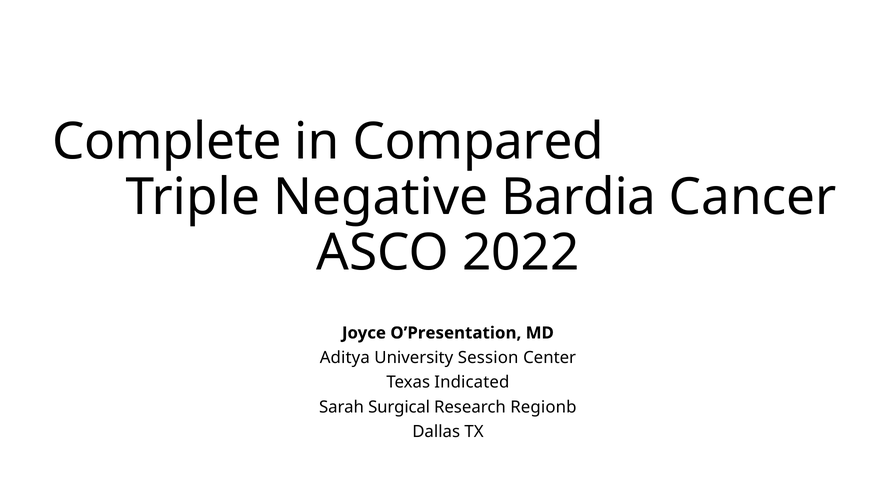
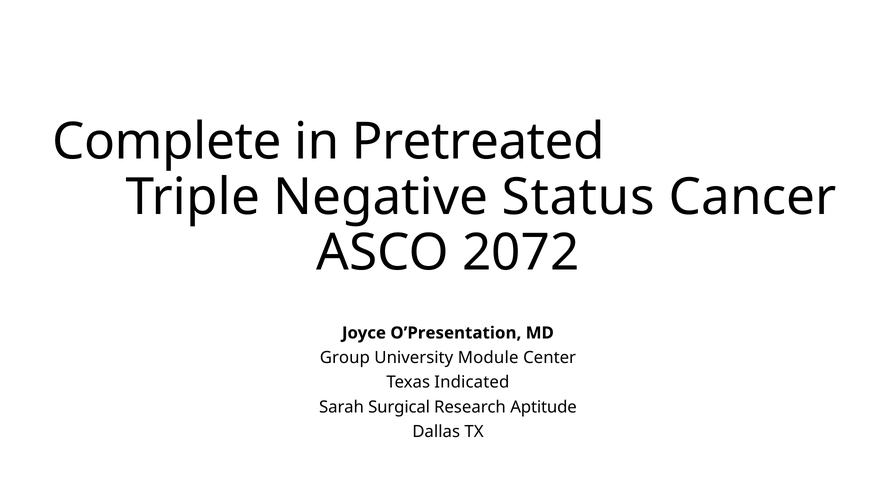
Compared: Compared -> Pretreated
Bardia: Bardia -> Status
2022: 2022 -> 2072
Aditya: Aditya -> Group
Session: Session -> Module
Regionb: Regionb -> Aptitude
